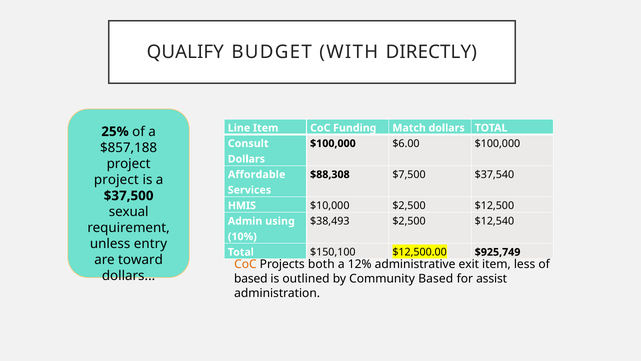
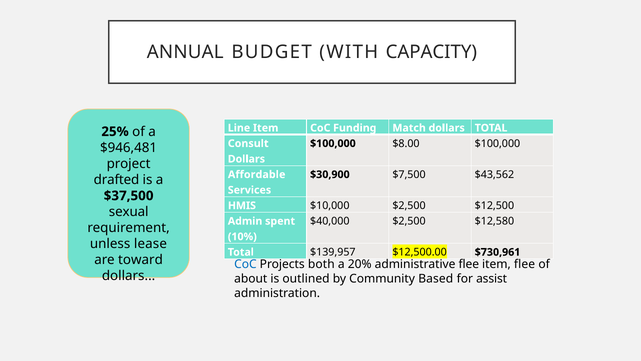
QUALIFY: QUALIFY -> ANNUAL
DIRECTLY: DIRECTLY -> CAPACITY
$6.00: $6.00 -> $8.00
$857,188: $857,188 -> $946,481
$88,308: $88,308 -> $30,900
$37,540: $37,540 -> $43,562
project at (116, 180): project -> drafted
$38,493: $38,493 -> $40,000
$12,540: $12,540 -> $12,580
using: using -> spent
entry: entry -> lease
$150,100: $150,100 -> $139,957
$925,749: $925,749 -> $730,961
CoC at (245, 264) colour: orange -> blue
12%: 12% -> 20%
administrative exit: exit -> flee
item less: less -> flee
based at (251, 278): based -> about
